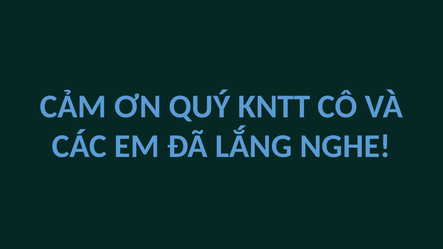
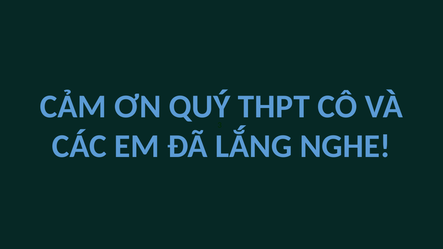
KNTT: KNTT -> THPT
